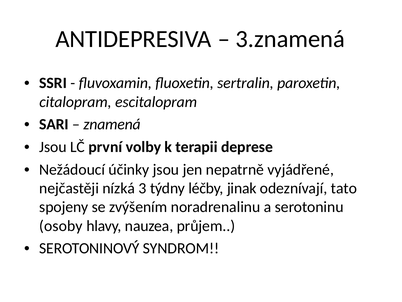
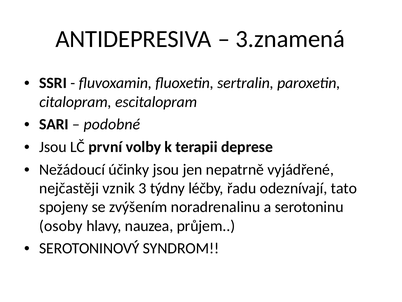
znamená: znamená -> podobné
nízká: nízká -> vznik
jinak: jinak -> řadu
